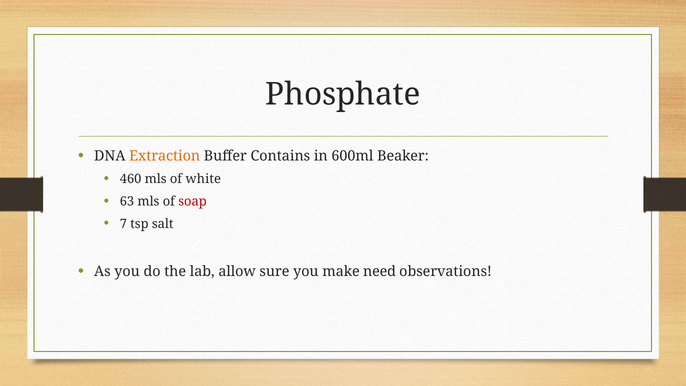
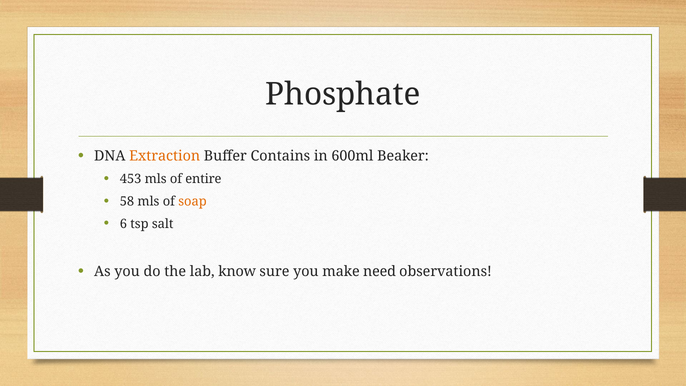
460: 460 -> 453
white: white -> entire
63: 63 -> 58
soap colour: red -> orange
7: 7 -> 6
allow: allow -> know
